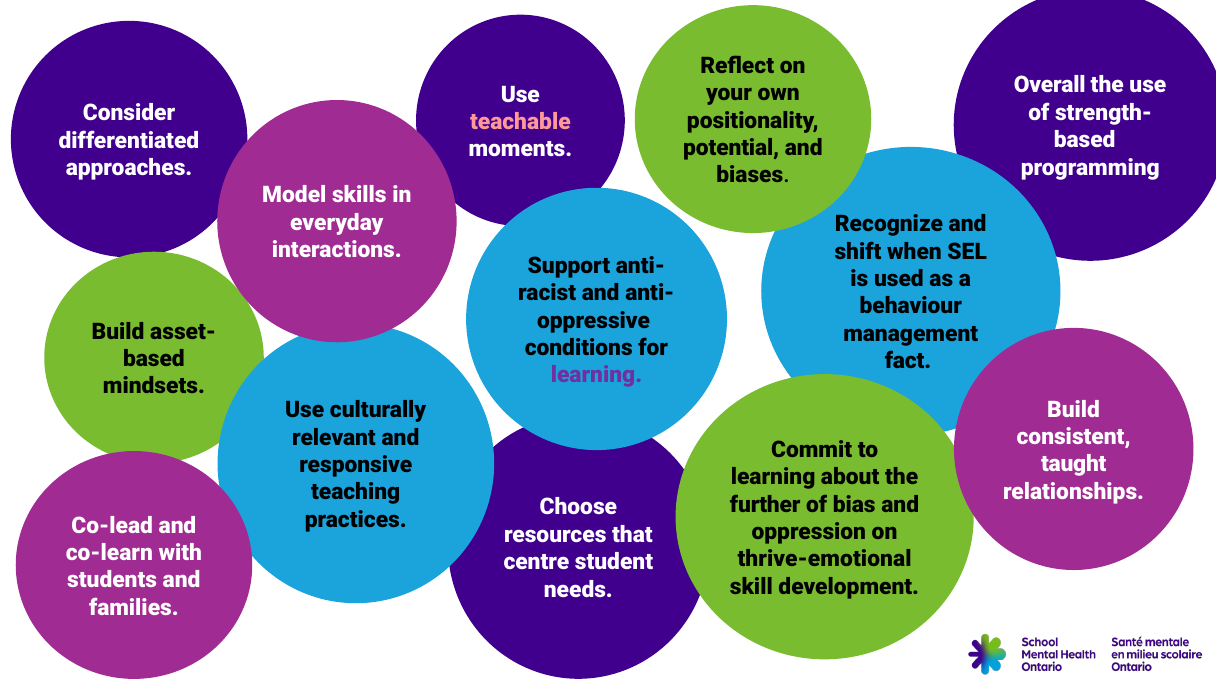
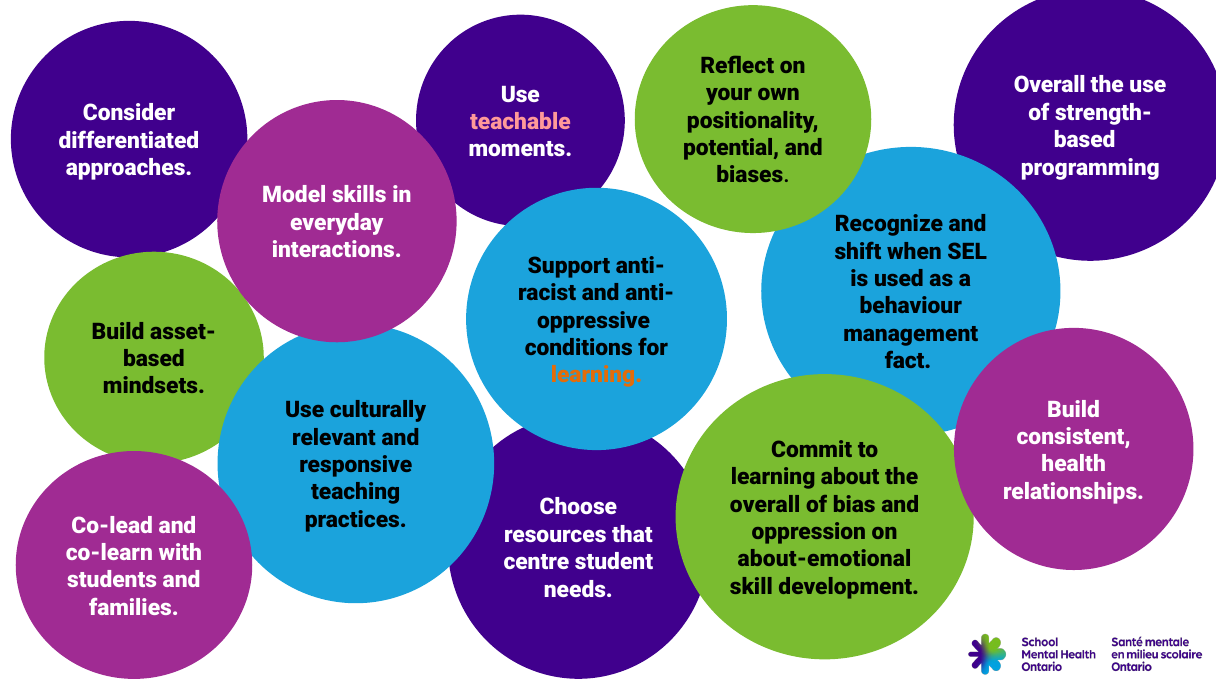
learning at (596, 375) colour: purple -> orange
taught: taught -> health
further at (765, 505): further -> overall
thrive-emotional: thrive-emotional -> about-emotional
